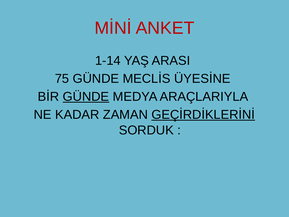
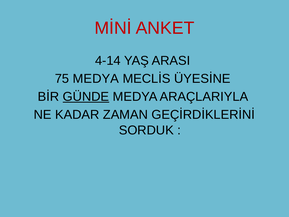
1-14: 1-14 -> 4-14
75 GÜNDE: GÜNDE -> MEDYA
GEÇİRDİKLERİNİ underline: present -> none
